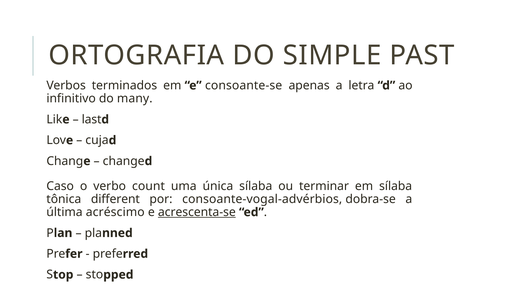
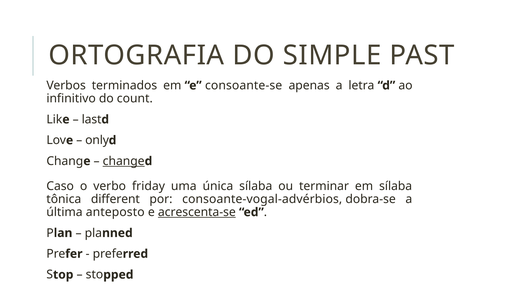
many: many -> count
cuja: cuja -> only
change underline: none -> present
count: count -> friday
acréscimo: acréscimo -> anteposto
